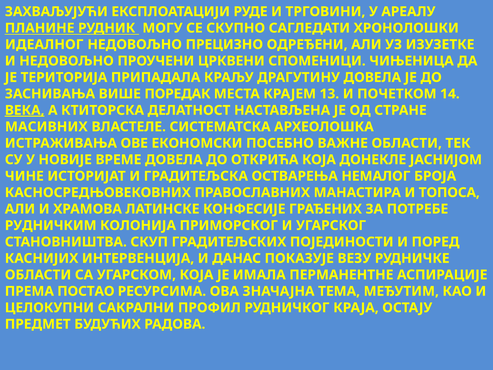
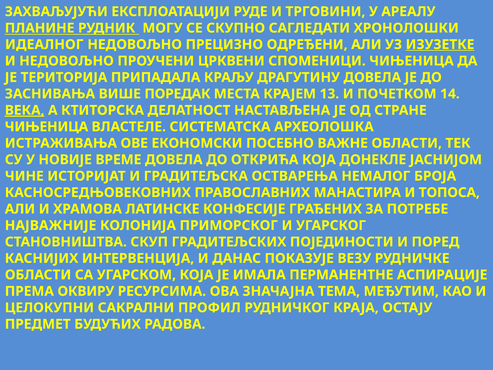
ИЗУЗЕТКЕ underline: none -> present
МАСИВНИХ at (46, 127): МАСИВНИХ -> ЧИЊЕНИЦА
РУДНИЧКИМ: РУДНИЧКИМ -> НАЈВАЖНИЈЕ
ПОСТАО: ПОСТАО -> ОКВИРУ
